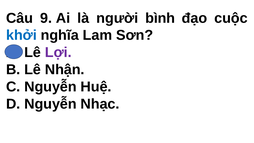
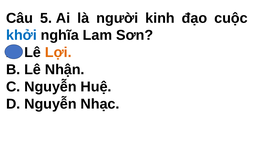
9: 9 -> 5
bình: bình -> kinh
Lợi colour: purple -> orange
